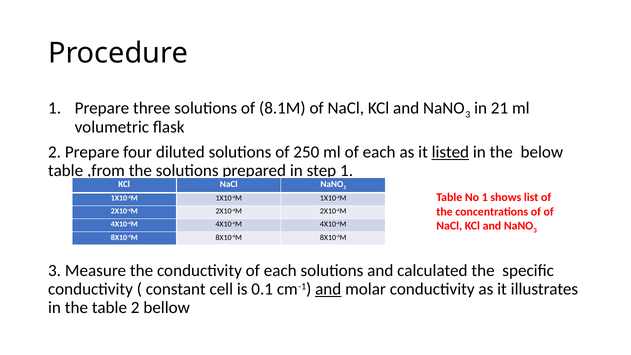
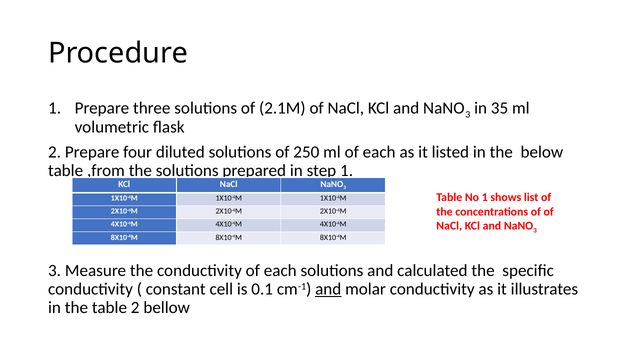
8.1M: 8.1M -> 2.1M
21: 21 -> 35
listed underline: present -> none
